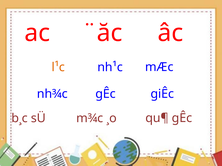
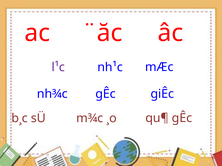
l¹c colour: orange -> purple
